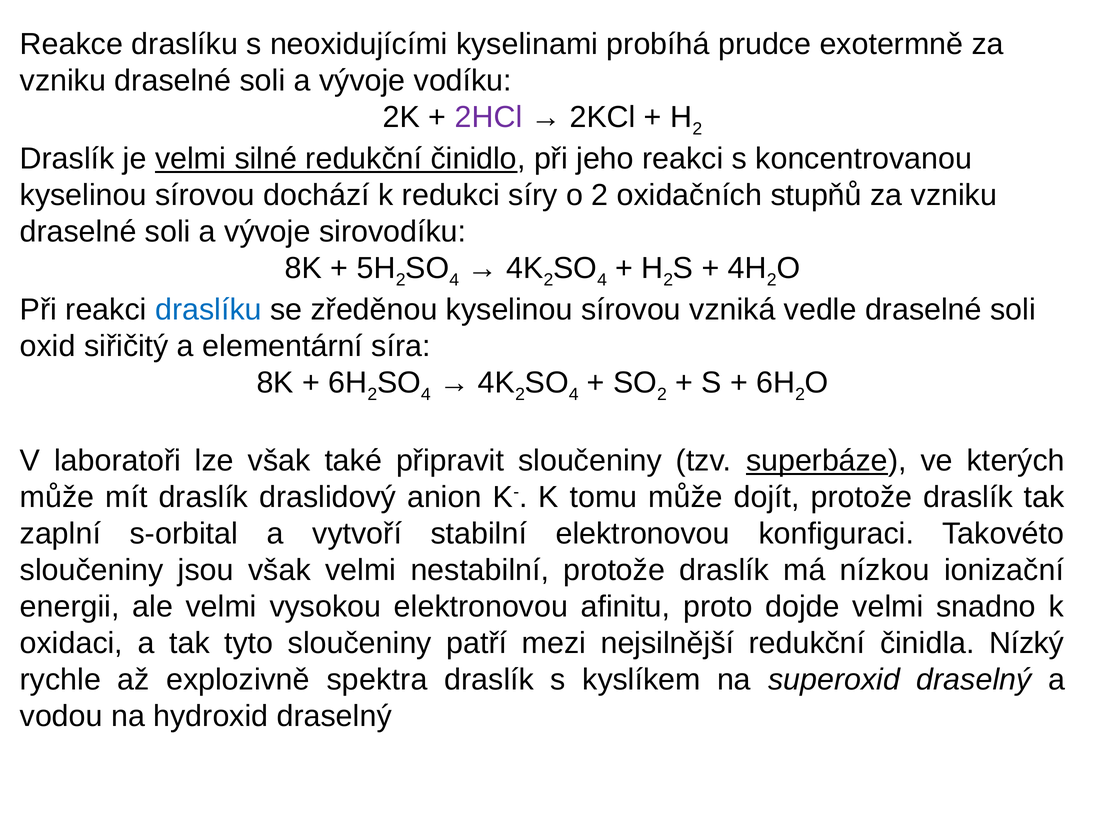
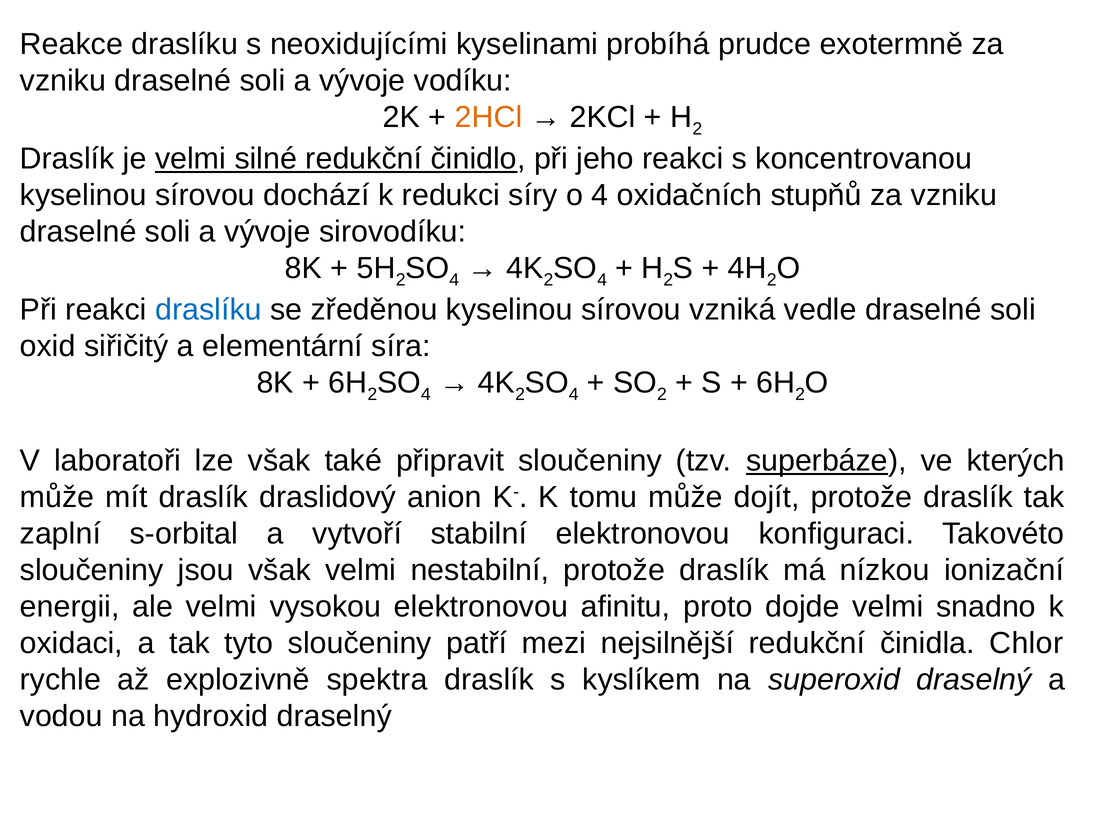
2HCl colour: purple -> orange
o 2: 2 -> 4
Nízký: Nízký -> Chlor
